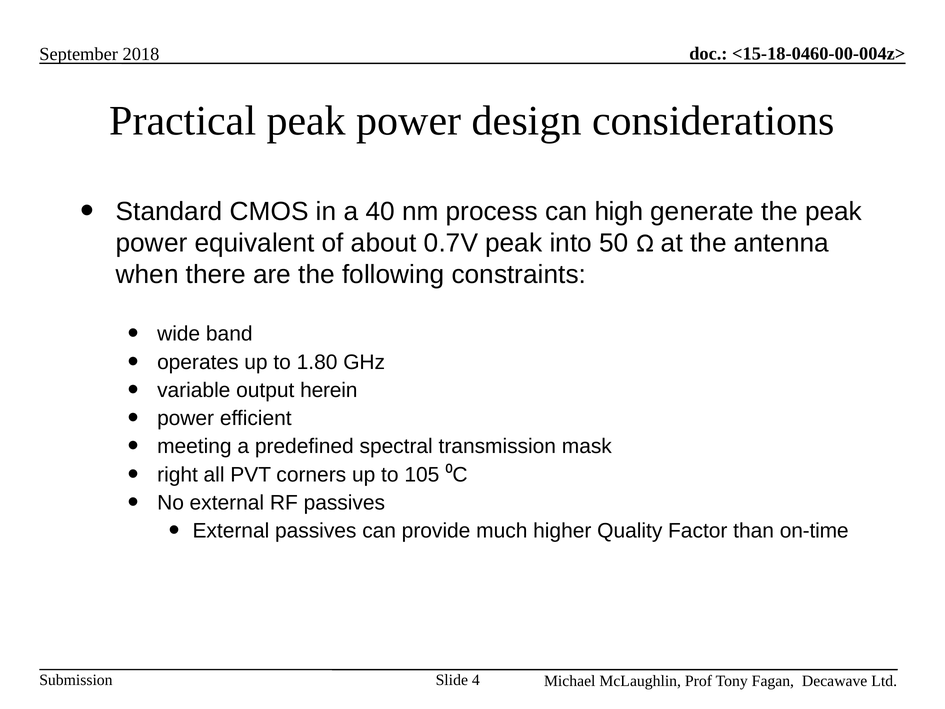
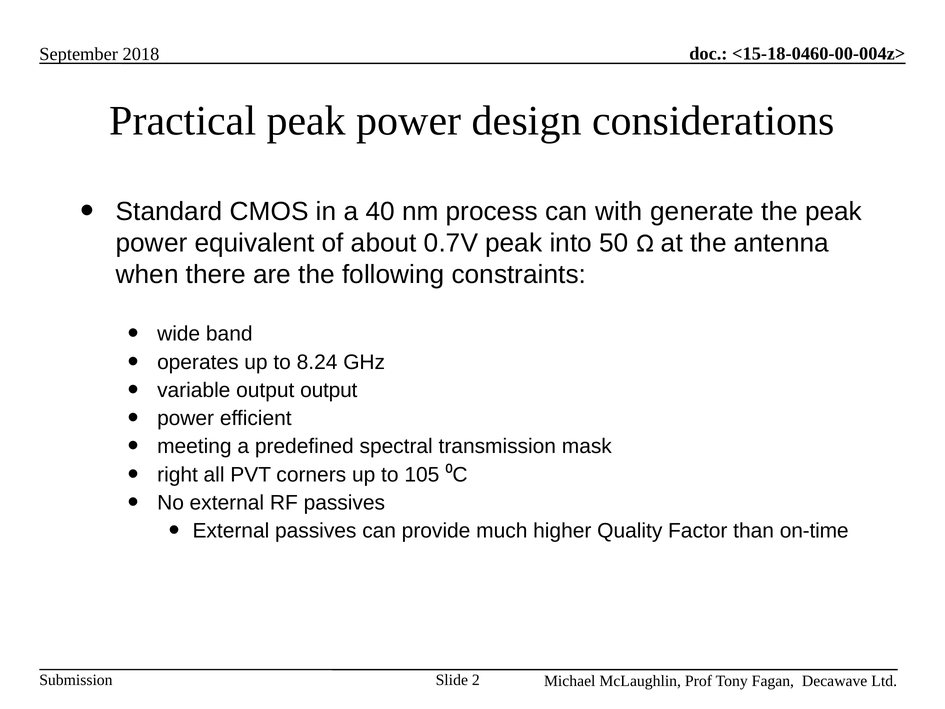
high: high -> with
1.80: 1.80 -> 8.24
output herein: herein -> output
4: 4 -> 2
